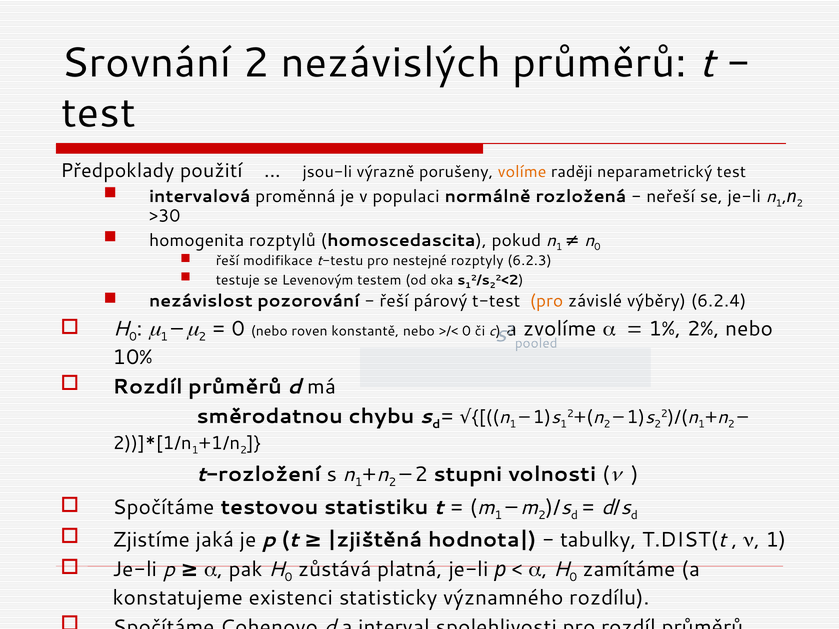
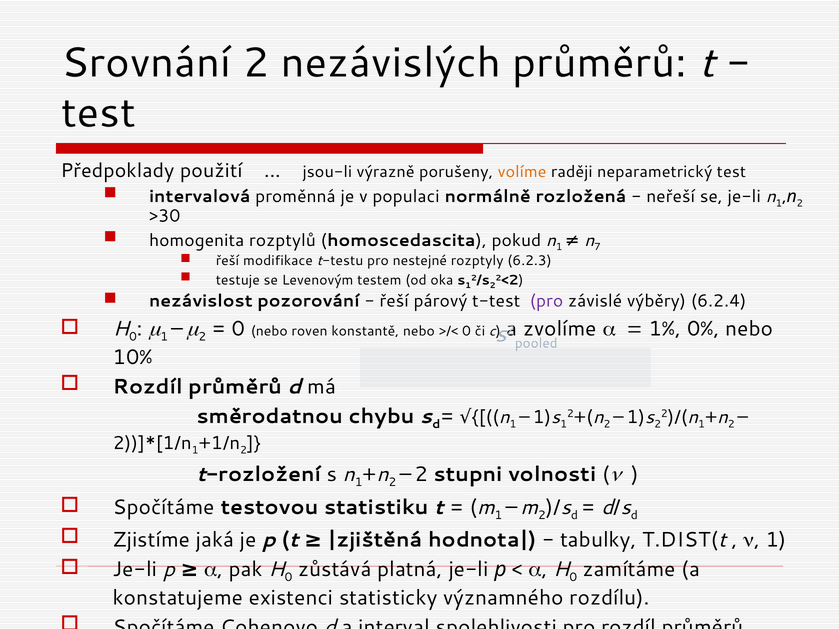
n 0: 0 -> 7
pro at (547, 301) colour: orange -> purple
2%: 2% -> 0%
